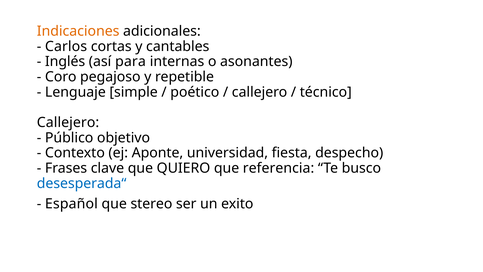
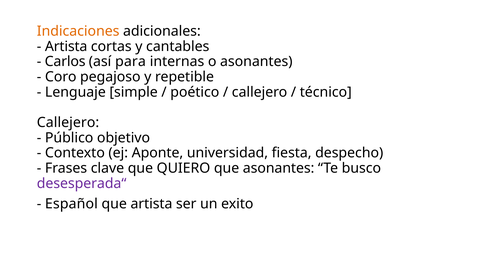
Carlos at (66, 46): Carlos -> Artista
Inglés: Inglés -> Carlos
que referencia: referencia -> asonantes
desesperada“ colour: blue -> purple
que stereo: stereo -> artista
